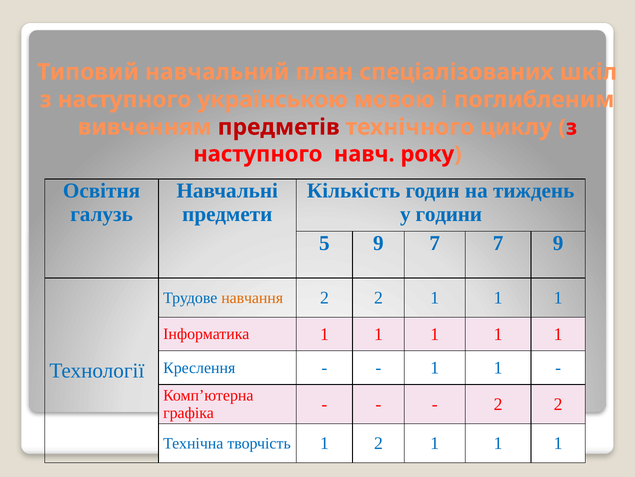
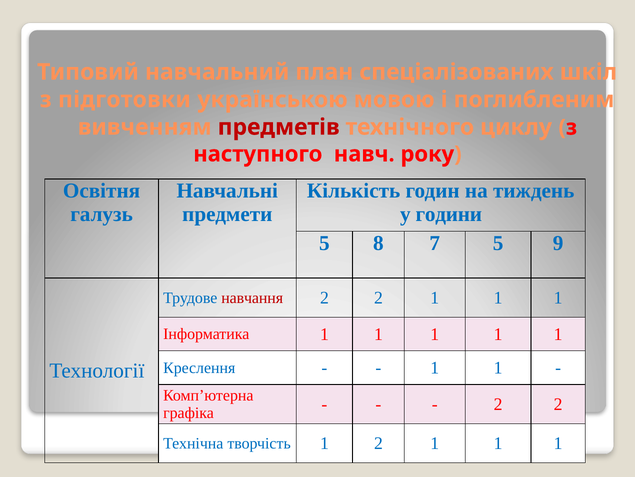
наступного at (125, 99): наступного -> підготовки
5 9: 9 -> 8
7 7: 7 -> 5
навчання colour: orange -> red
